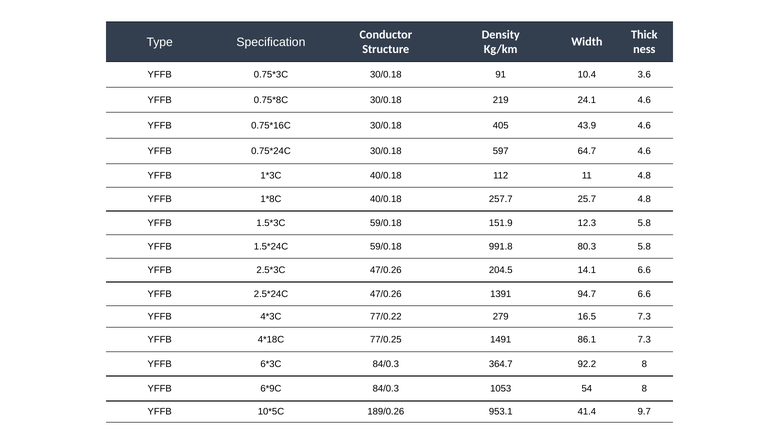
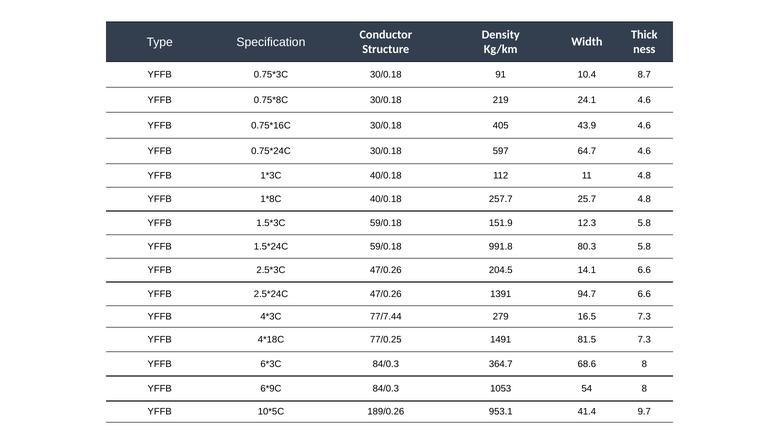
3.6: 3.6 -> 8.7
77/0.22: 77/0.22 -> 77/7.44
86.1: 86.1 -> 81.5
92.2: 92.2 -> 68.6
